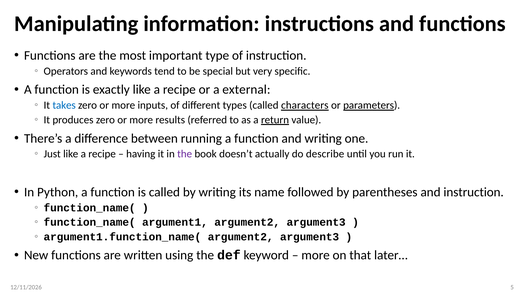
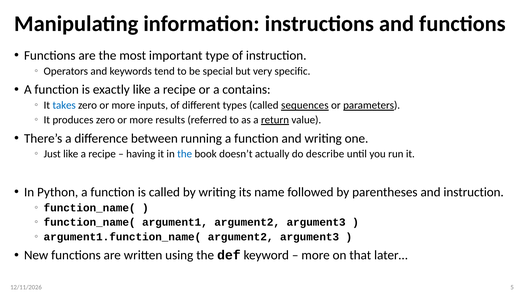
external: external -> contains
characters: characters -> sequences
the at (185, 154) colour: purple -> blue
